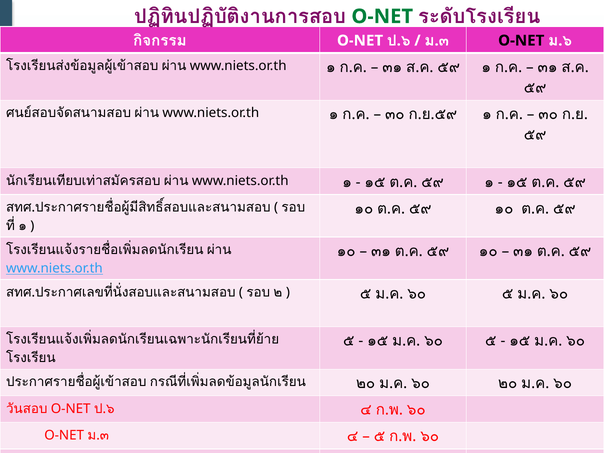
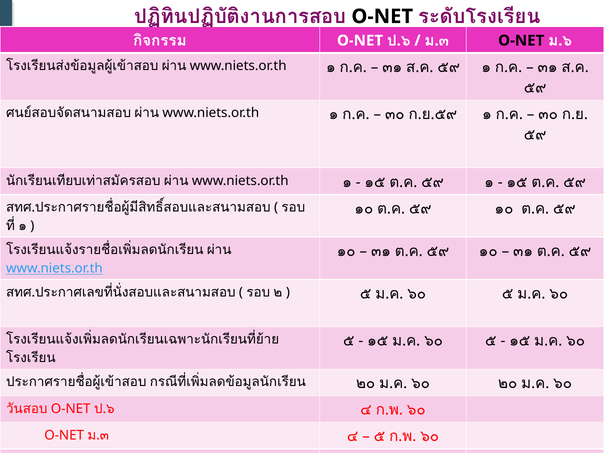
O-NET at (382, 16) colour: green -> black
